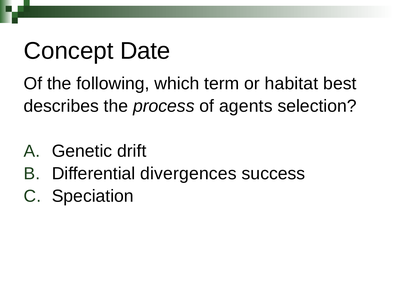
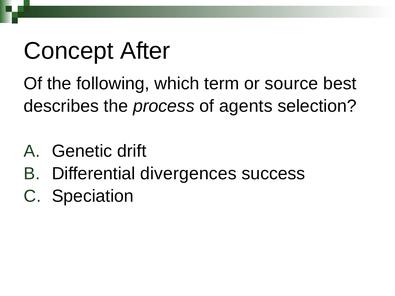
Date: Date -> After
habitat: habitat -> source
